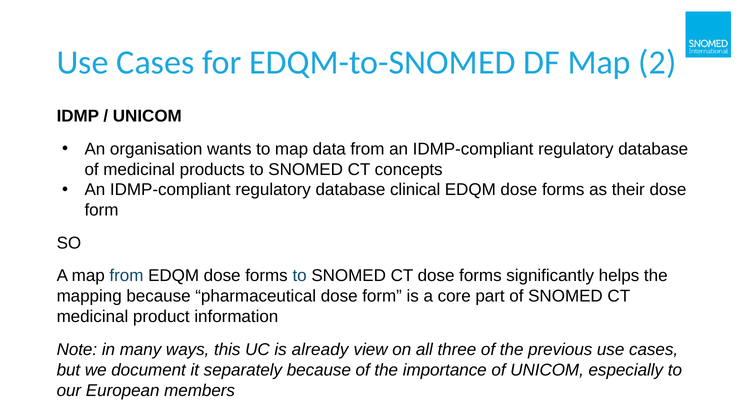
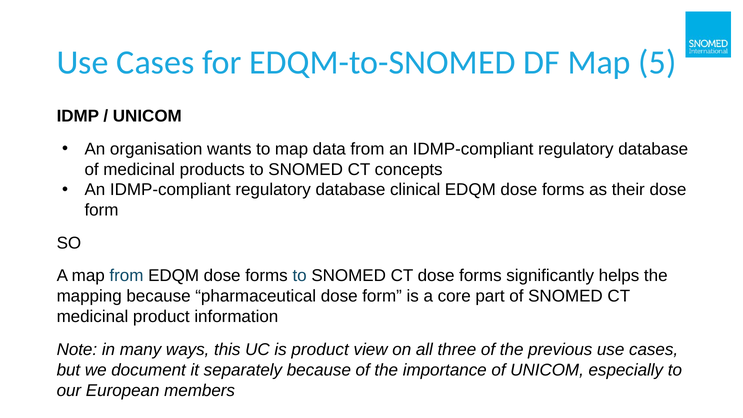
2: 2 -> 5
is already: already -> product
